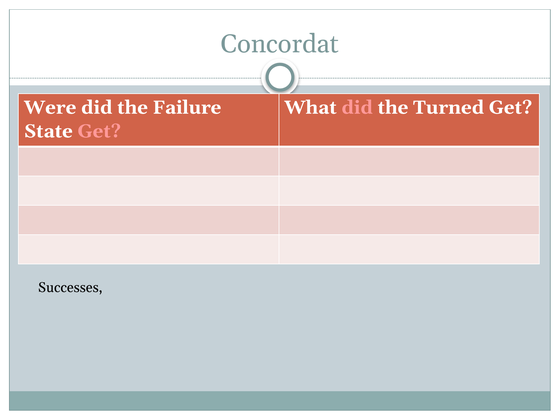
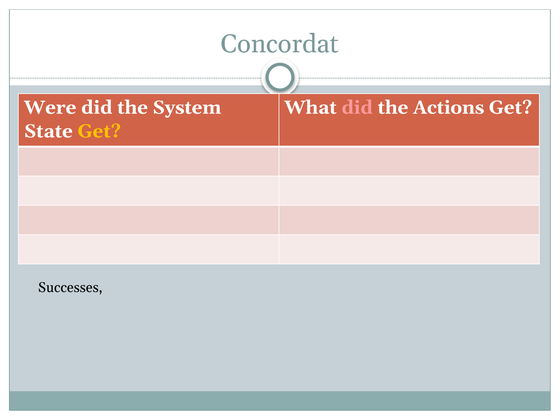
Failure: Failure -> System
Turned: Turned -> Actions
Get at (99, 131) colour: pink -> yellow
